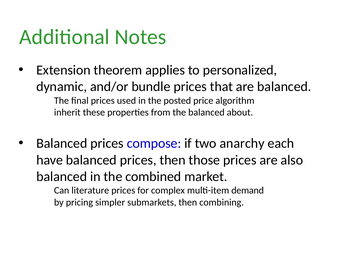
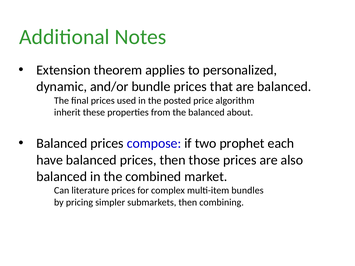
anarchy: anarchy -> prophet
demand: demand -> bundles
